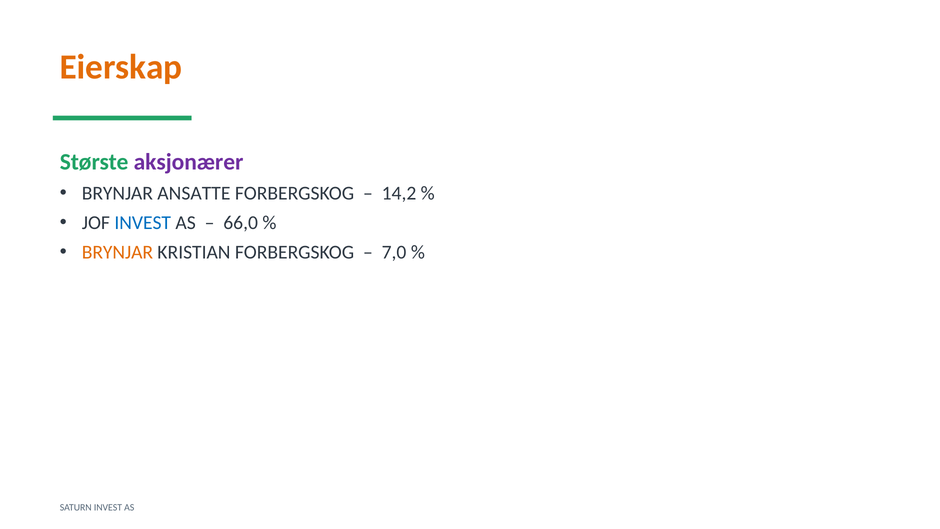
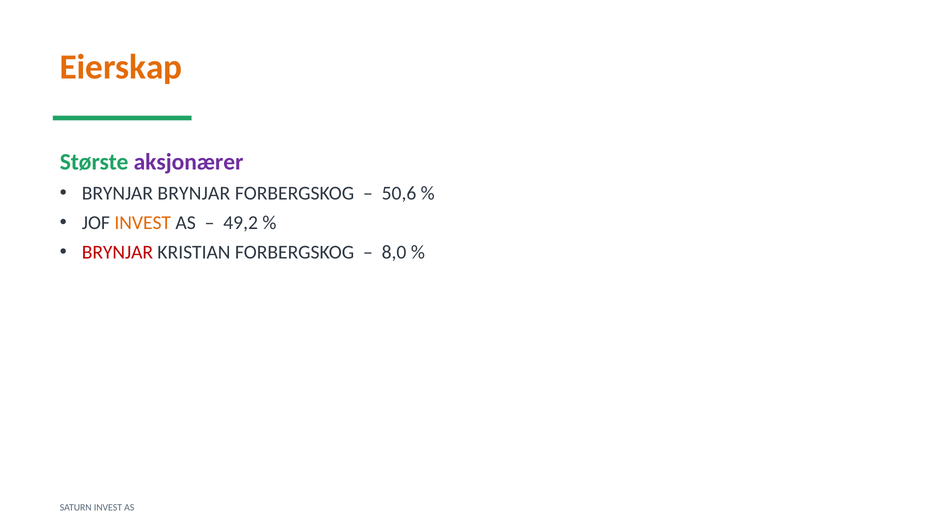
BRYNJAR ANSATTE: ANSATTE -> BRYNJAR
14,2: 14,2 -> 50,6
INVEST at (143, 223) colour: blue -> orange
66,0: 66,0 -> 49,2
BRYNJAR at (117, 252) colour: orange -> red
7,0: 7,0 -> 8,0
